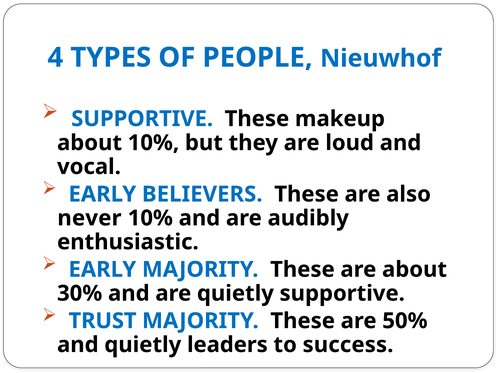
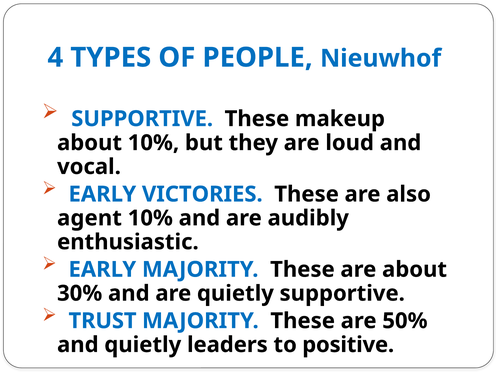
BELIEVERS: BELIEVERS -> VICTORIES
never: never -> agent
success: success -> positive
